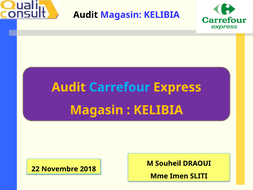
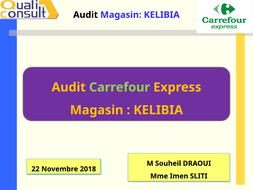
Carrefour colour: light blue -> light green
